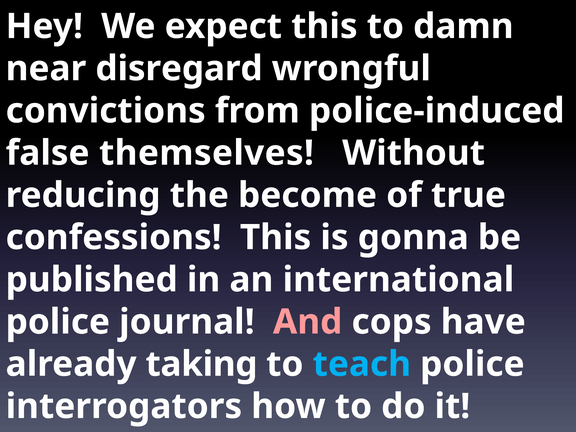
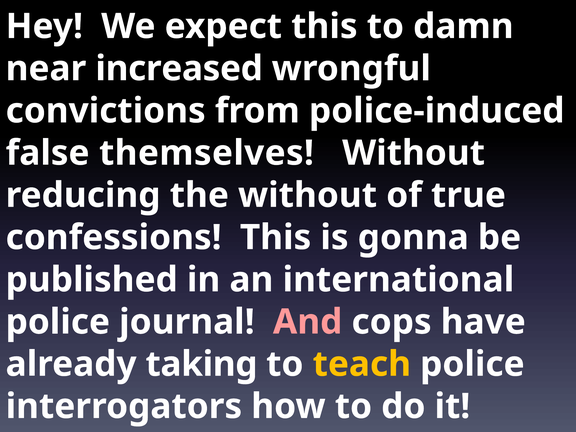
disregard: disregard -> increased
the become: become -> without
teach colour: light blue -> yellow
